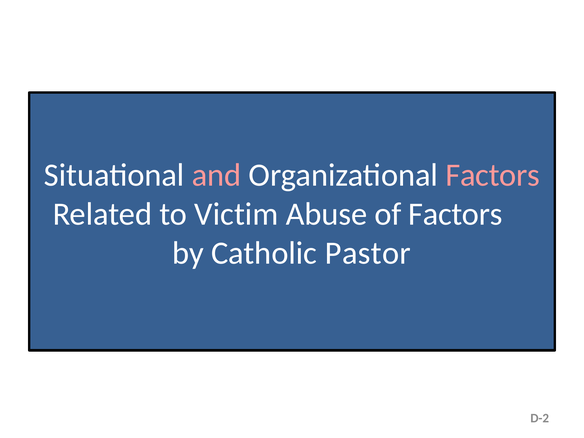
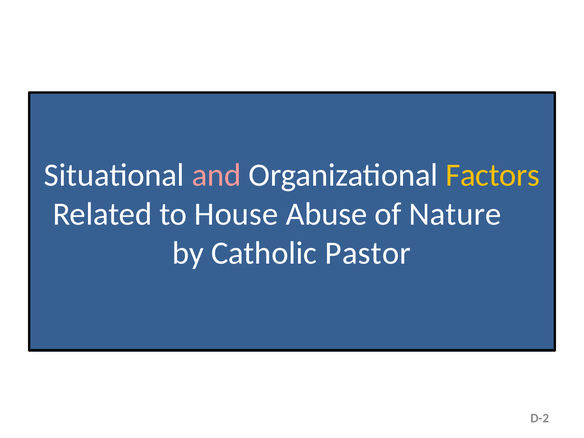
Factors at (493, 175) colour: pink -> yellow
Victim: Victim -> House
of Factors: Factors -> Nature
